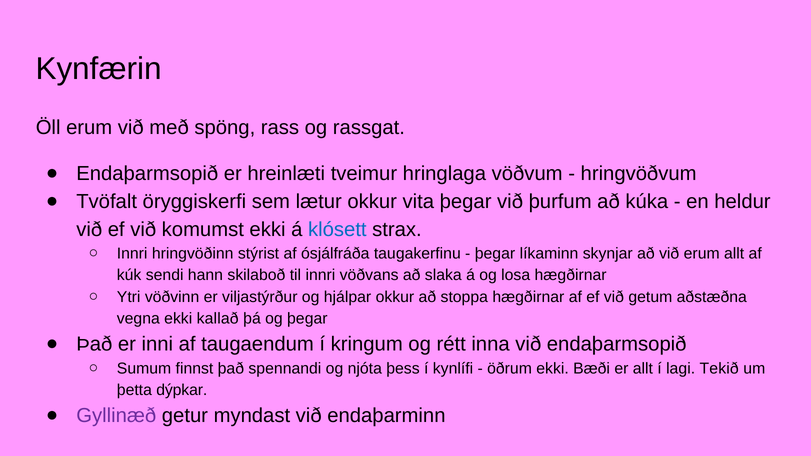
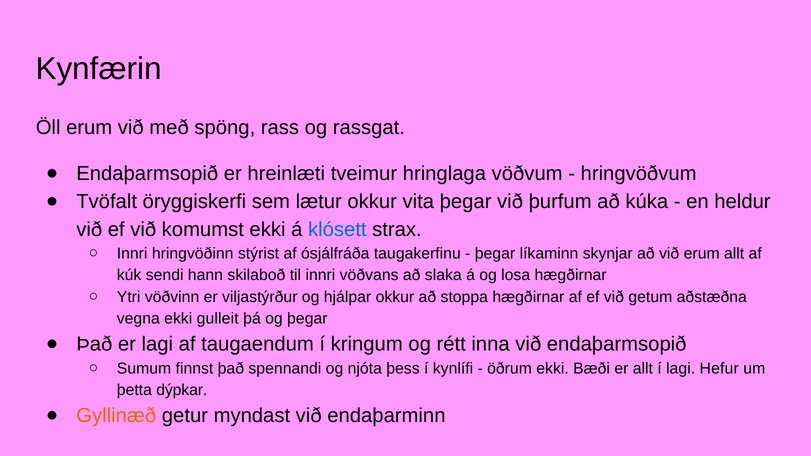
kallað: kallað -> gulleit
er inni: inni -> lagi
Tekið: Tekið -> Hefur
Gyllinæð colour: purple -> orange
